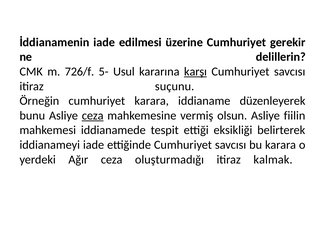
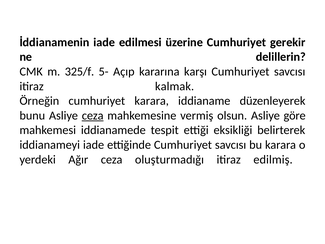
726/f: 726/f -> 325/f
Usul: Usul -> Açıp
karşı underline: present -> none
suçunu: suçunu -> kalmak
fiilin: fiilin -> göre
kalmak: kalmak -> edilmiş
